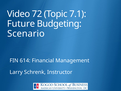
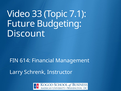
72: 72 -> 33
Scenario: Scenario -> Discount
